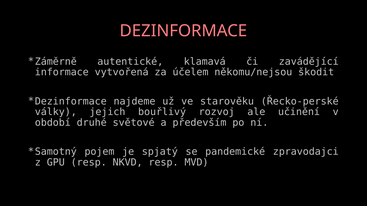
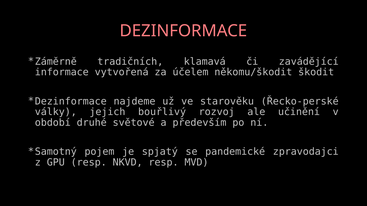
autentické: autentické -> tradičních
někomu/nejsou: někomu/nejsou -> někomu/škodit
